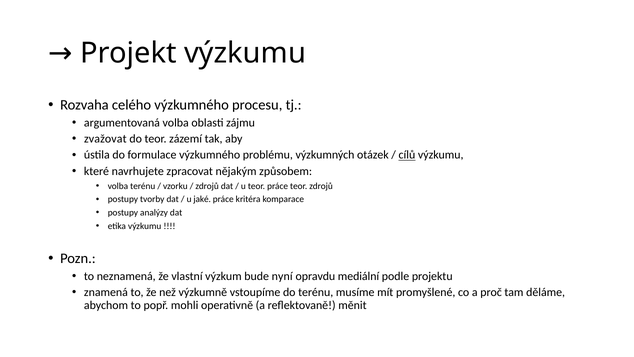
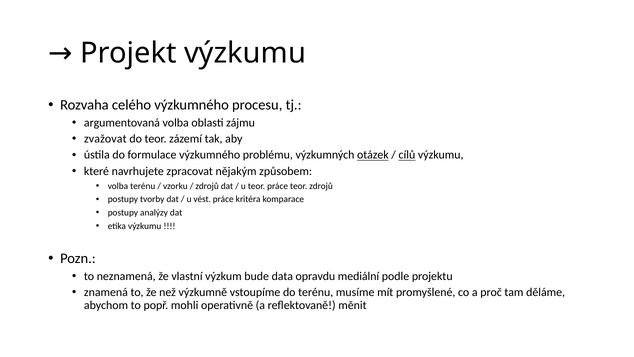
otázek underline: none -> present
jaké: jaké -> vést
nyní: nyní -> data
